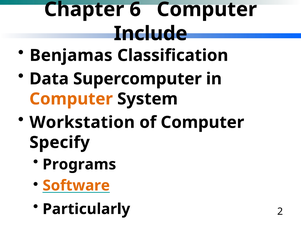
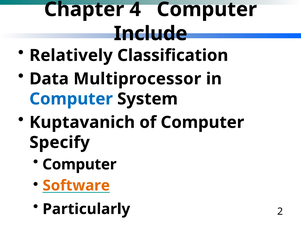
6: 6 -> 4
Benjamas: Benjamas -> Relatively
Supercomputer: Supercomputer -> Multiprocessor
Computer at (71, 99) colour: orange -> blue
Workstation: Workstation -> Kuptavanich
Programs at (79, 164): Programs -> Computer
